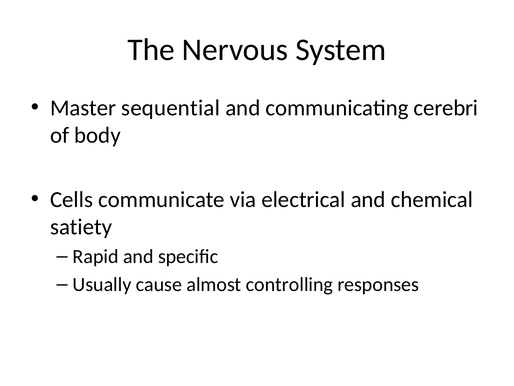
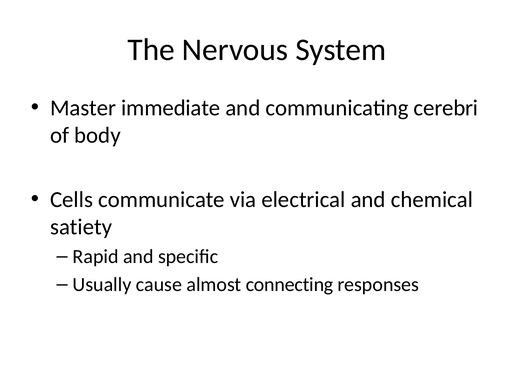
sequential: sequential -> immediate
controlling: controlling -> connecting
